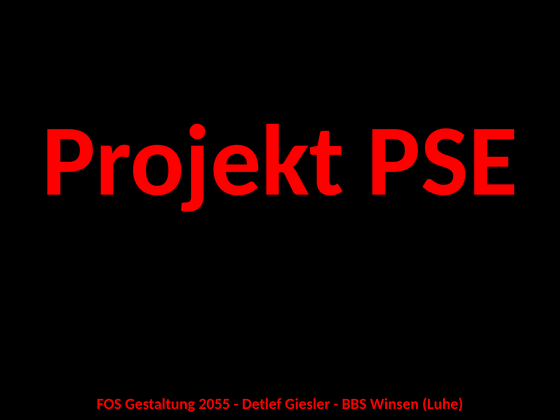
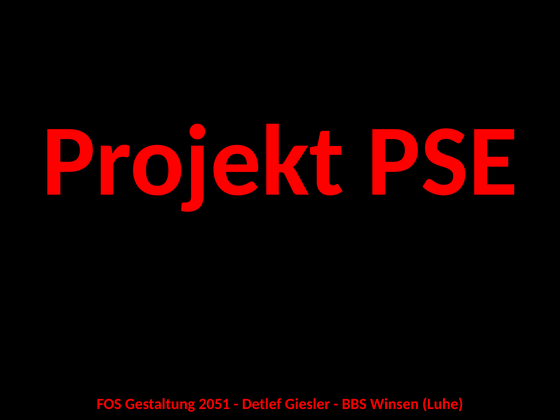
2055: 2055 -> 2051
